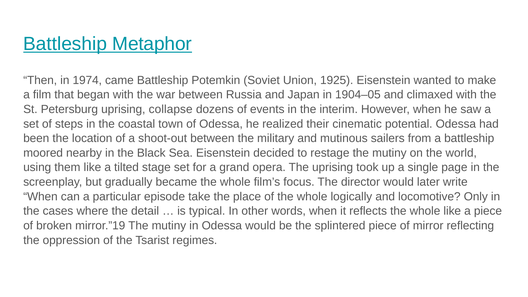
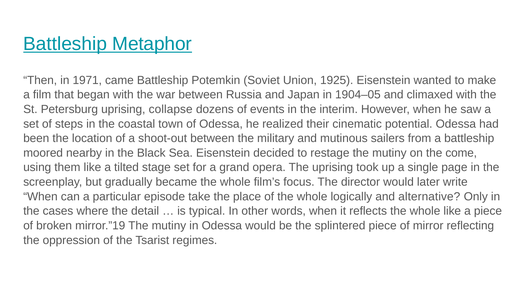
1974: 1974 -> 1971
world: world -> come
locomotive: locomotive -> alternative
